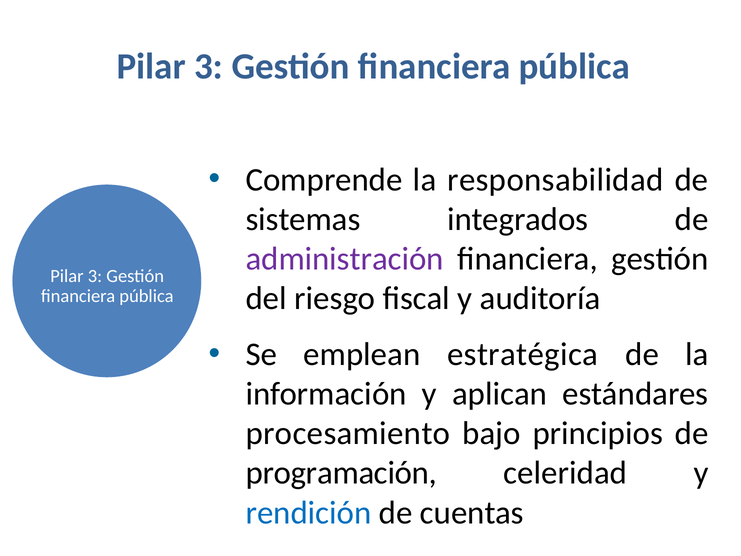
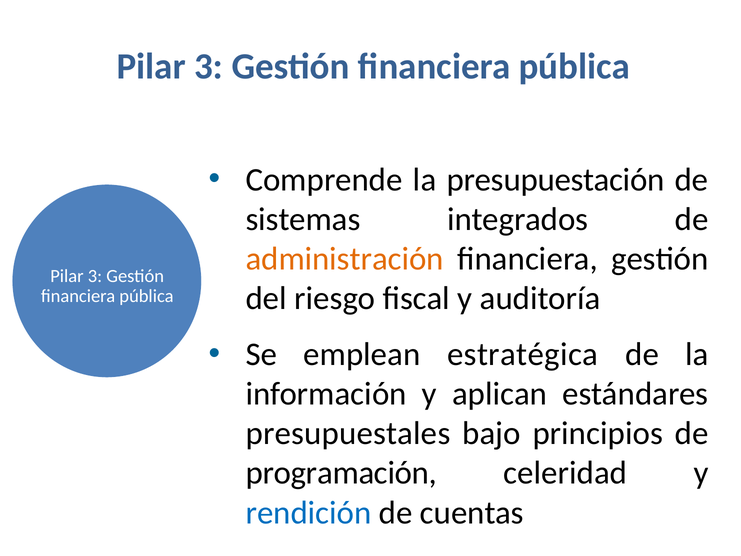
responsabilidad: responsabilidad -> presupuestación
administración colour: purple -> orange
procesamiento: procesamiento -> presupuestales
